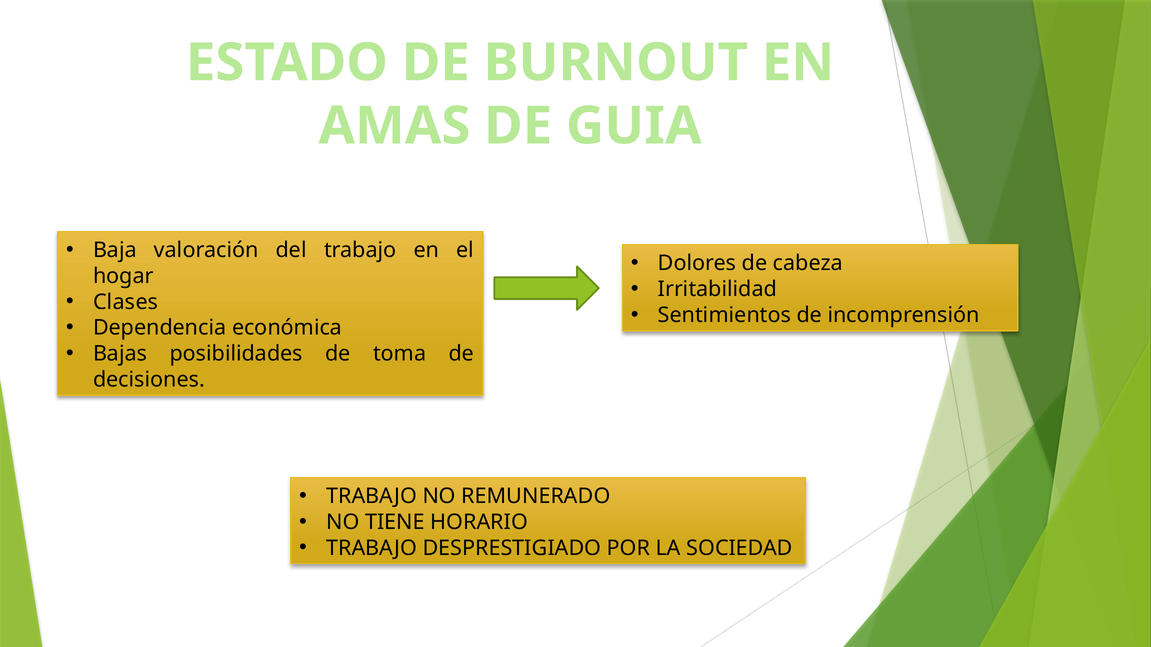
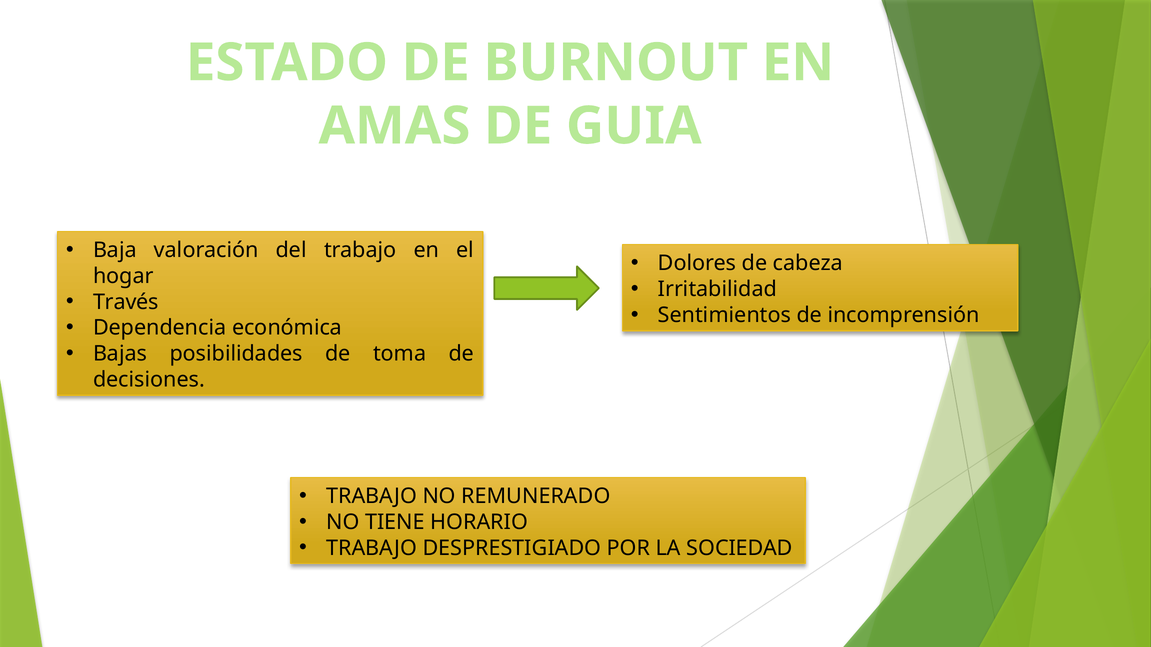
Clases: Clases -> Través
